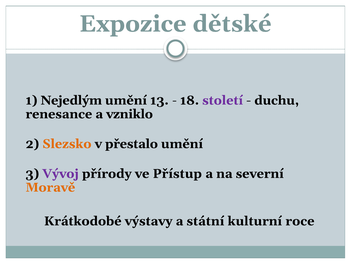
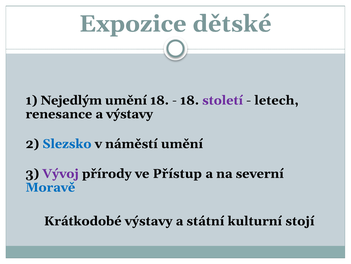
umění 13: 13 -> 18
duchu: duchu -> letech
a vzniklo: vzniklo -> výstavy
Slezsko colour: orange -> blue
přestalo: přestalo -> náměstí
Moravě colour: orange -> blue
roce: roce -> stojí
